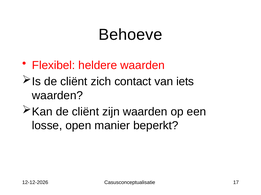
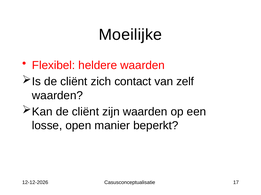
Behoeve: Behoeve -> Moeilijke
iets: iets -> zelf
